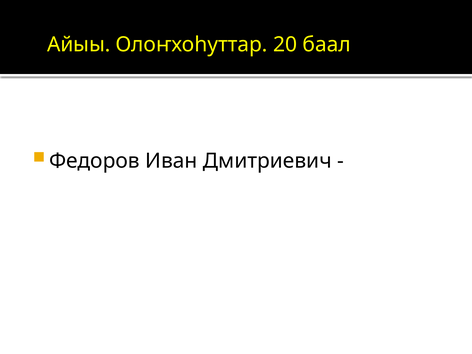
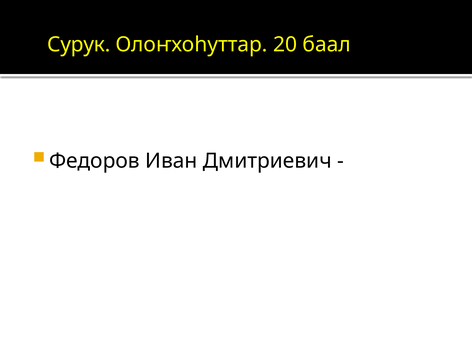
Айыы: Айыы -> Сурук
